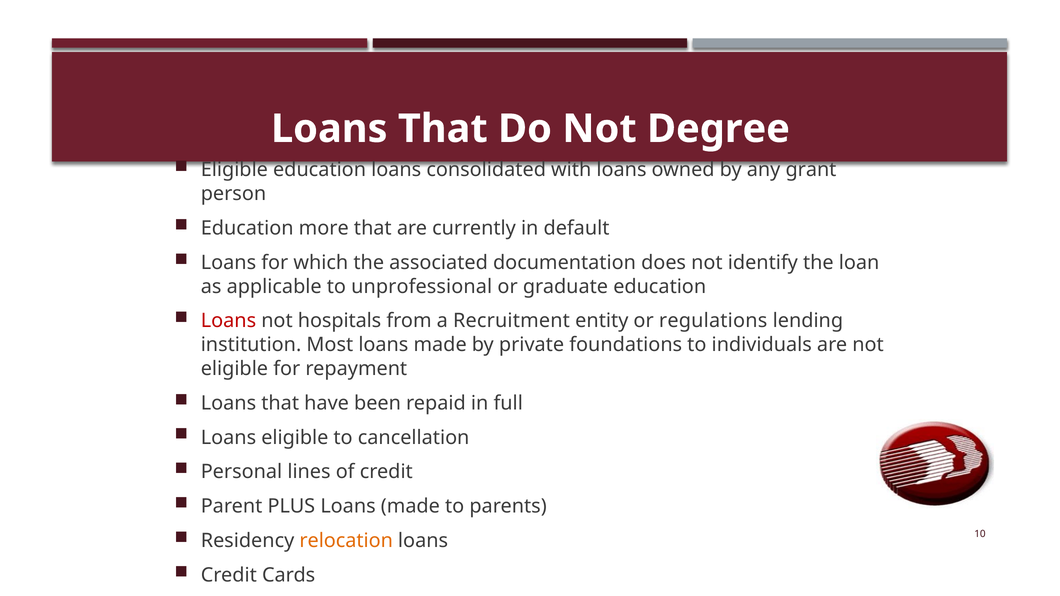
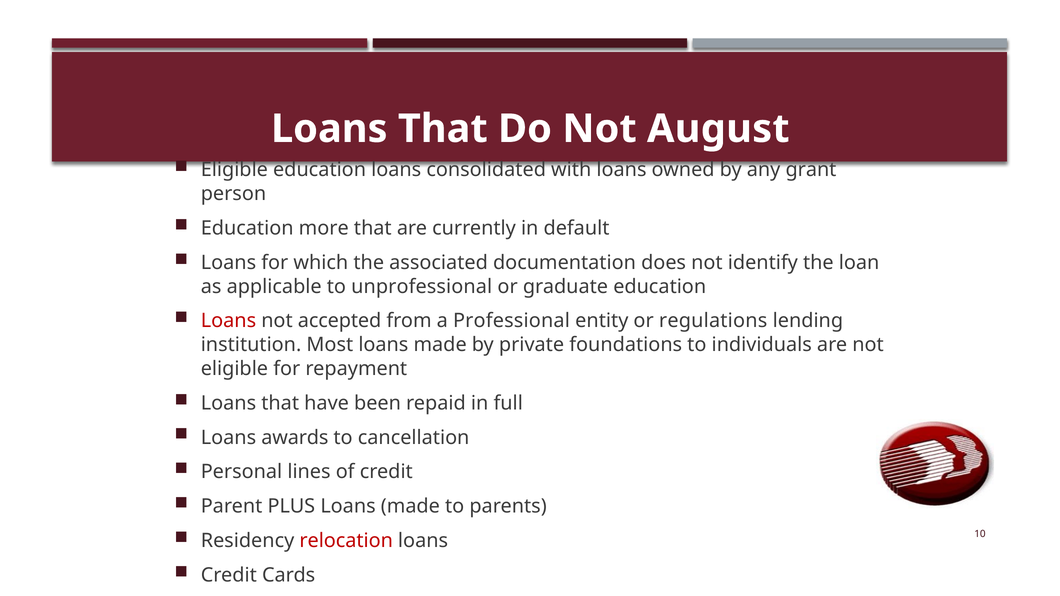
Degree: Degree -> August
hospitals: hospitals -> accepted
Recruitment: Recruitment -> Professional
Loans eligible: eligible -> awards
relocation colour: orange -> red
